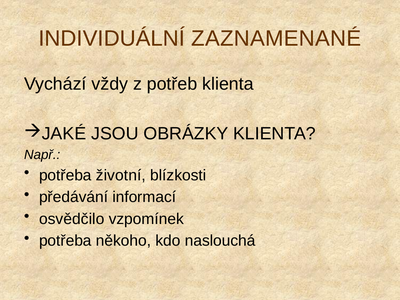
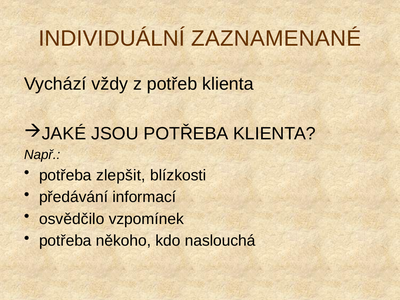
JSOU OBRÁZKY: OBRÁZKY -> POTŘEBA
životní: životní -> zlepšit
